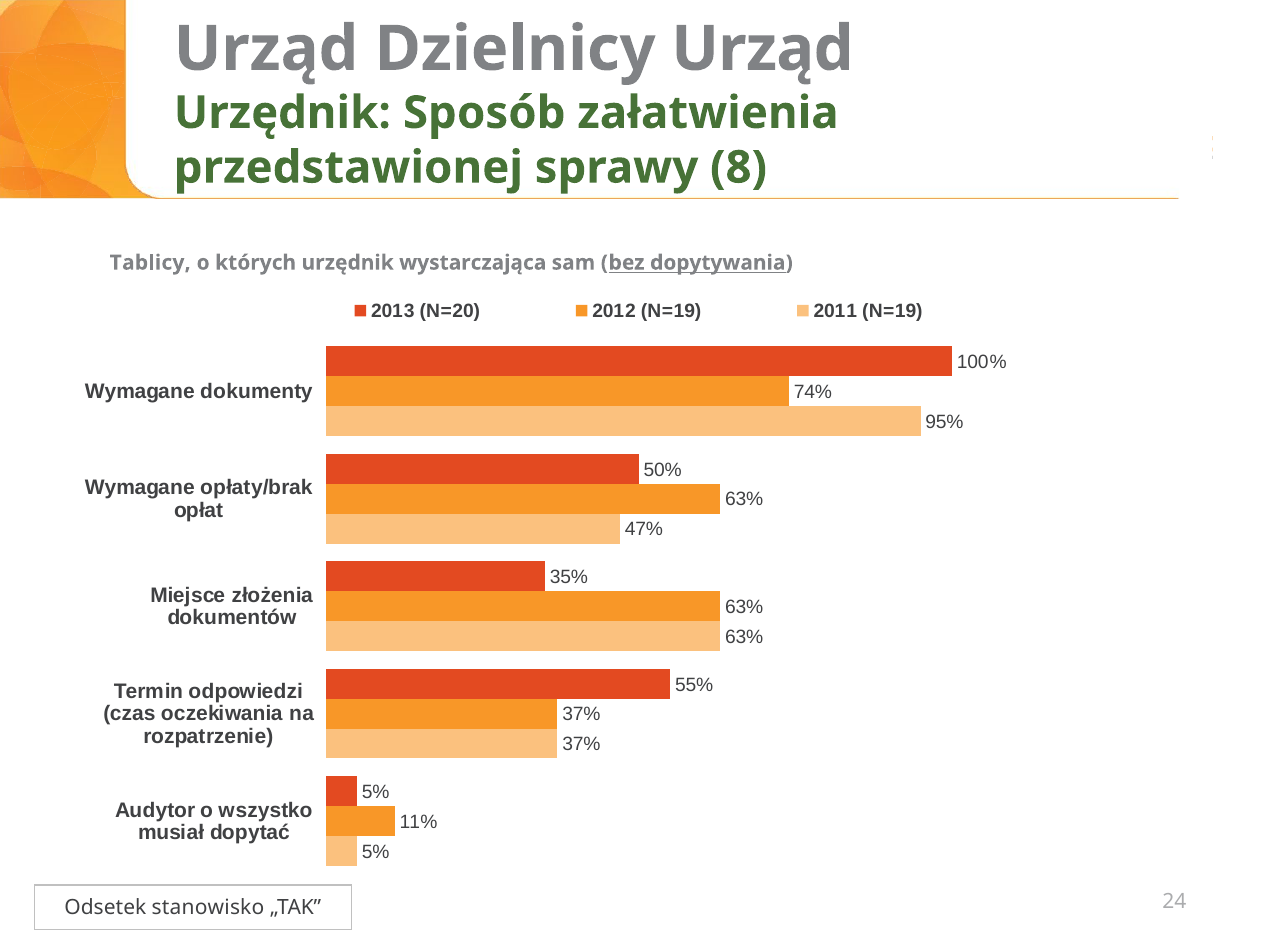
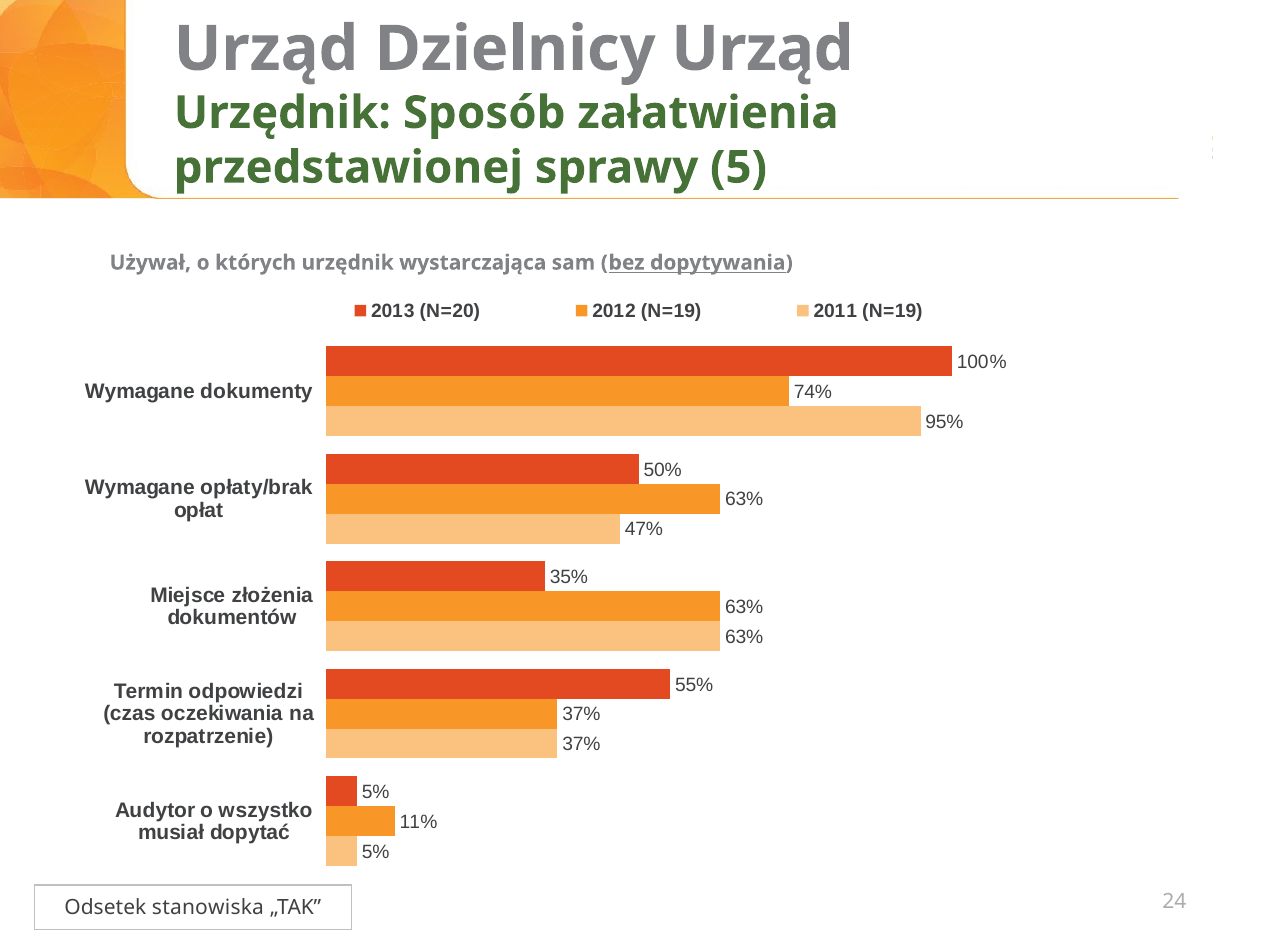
8: 8 -> 5
Tablicy: Tablicy -> Używał
stanowisko: stanowisko -> stanowiska
